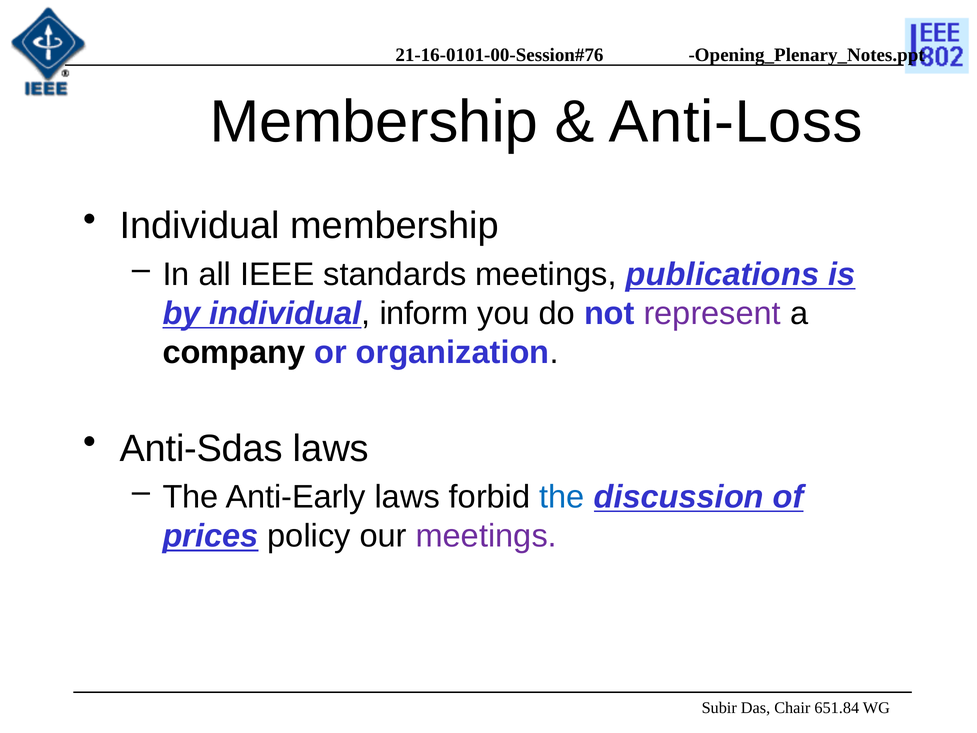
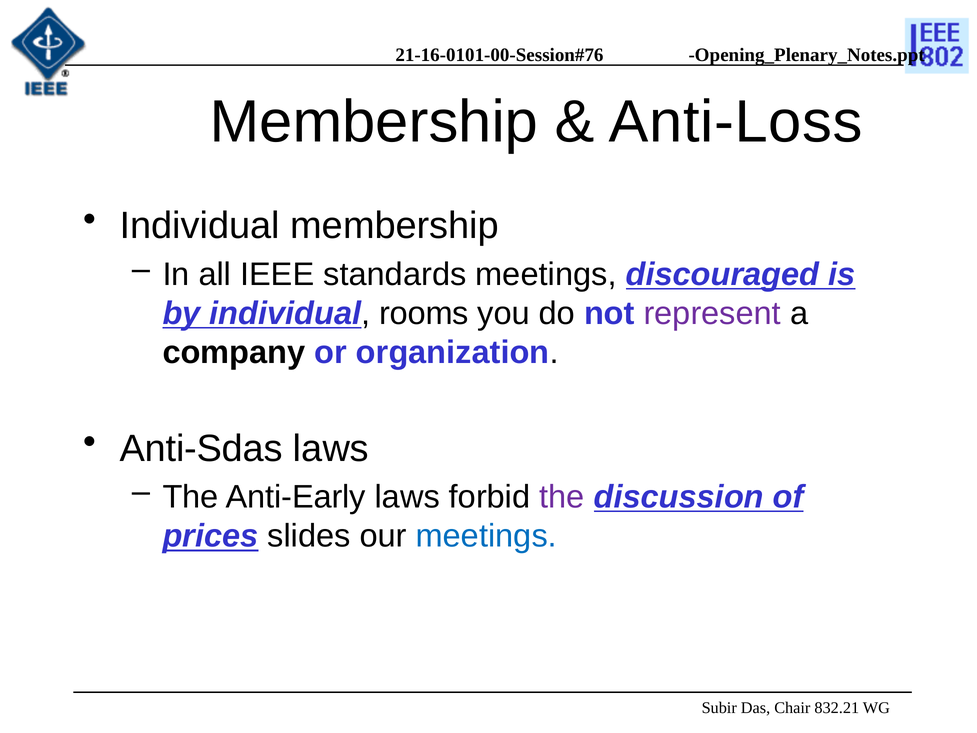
publications: publications -> discouraged
inform: inform -> rooms
the at (562, 497) colour: blue -> purple
policy: policy -> slides
meetings at (486, 536) colour: purple -> blue
651.84: 651.84 -> 832.21
